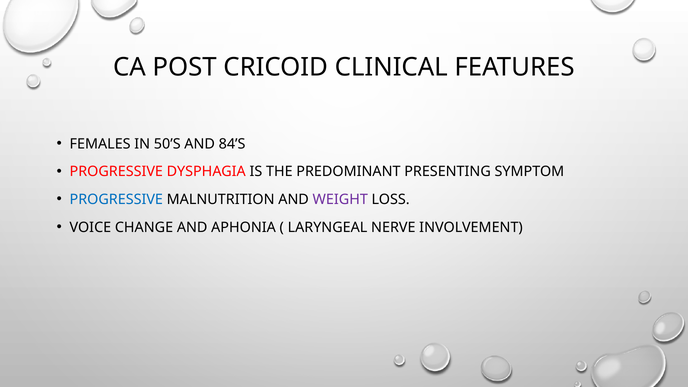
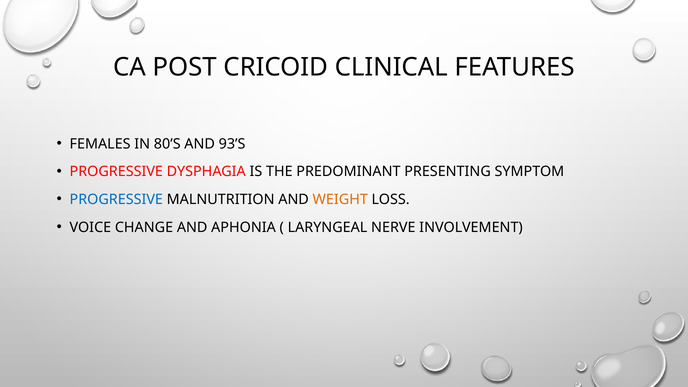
50’S: 50’S -> 80’S
84’S: 84’S -> 93’S
WEIGHT colour: purple -> orange
